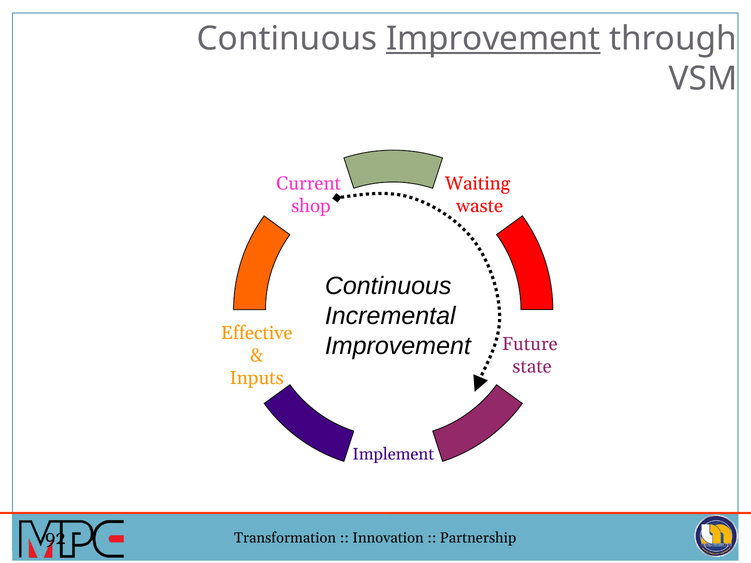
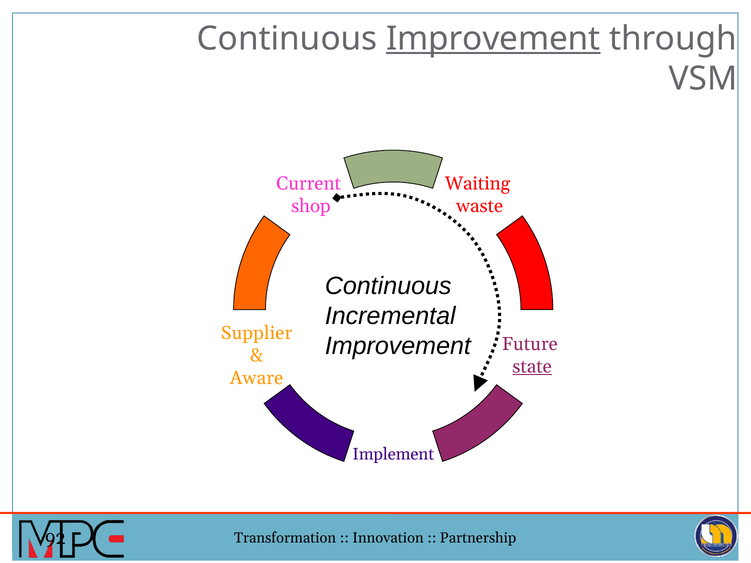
Effective: Effective -> Supplier
state underline: none -> present
Inputs: Inputs -> Aware
